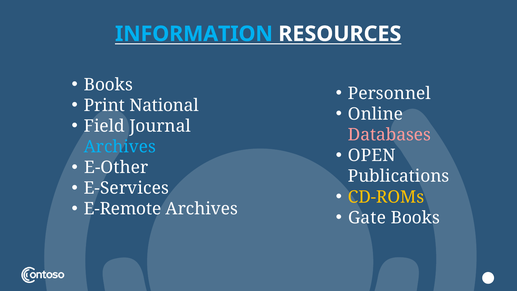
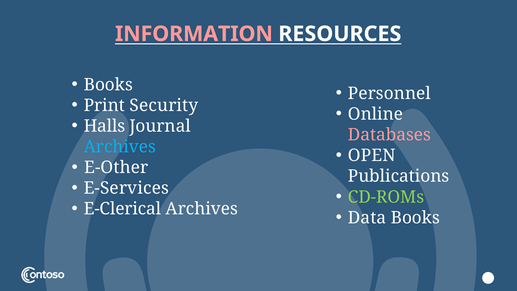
INFORMATION colour: light blue -> pink
National: National -> Security
Field: Field -> Halls
CD-ROMs colour: yellow -> light green
E-Remote: E-Remote -> E-Clerical
Gate: Gate -> Data
